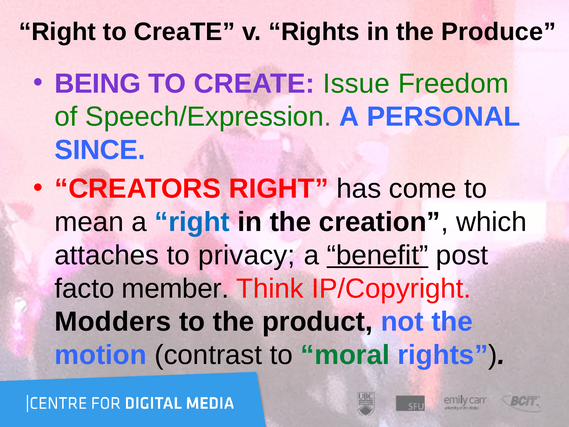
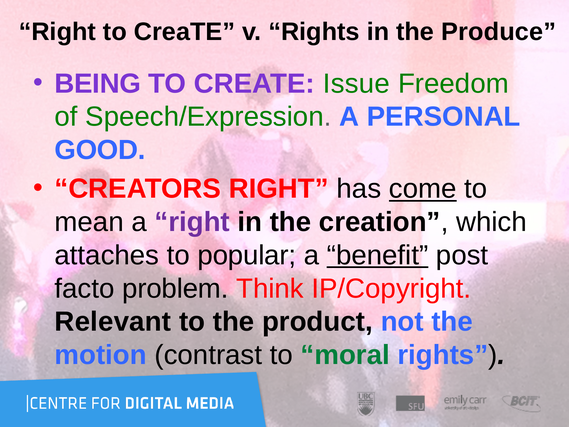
SINCE: SINCE -> GOOD
come underline: none -> present
right at (192, 222) colour: blue -> purple
privacy: privacy -> popular
member: member -> problem
Modders: Modders -> Relevant
